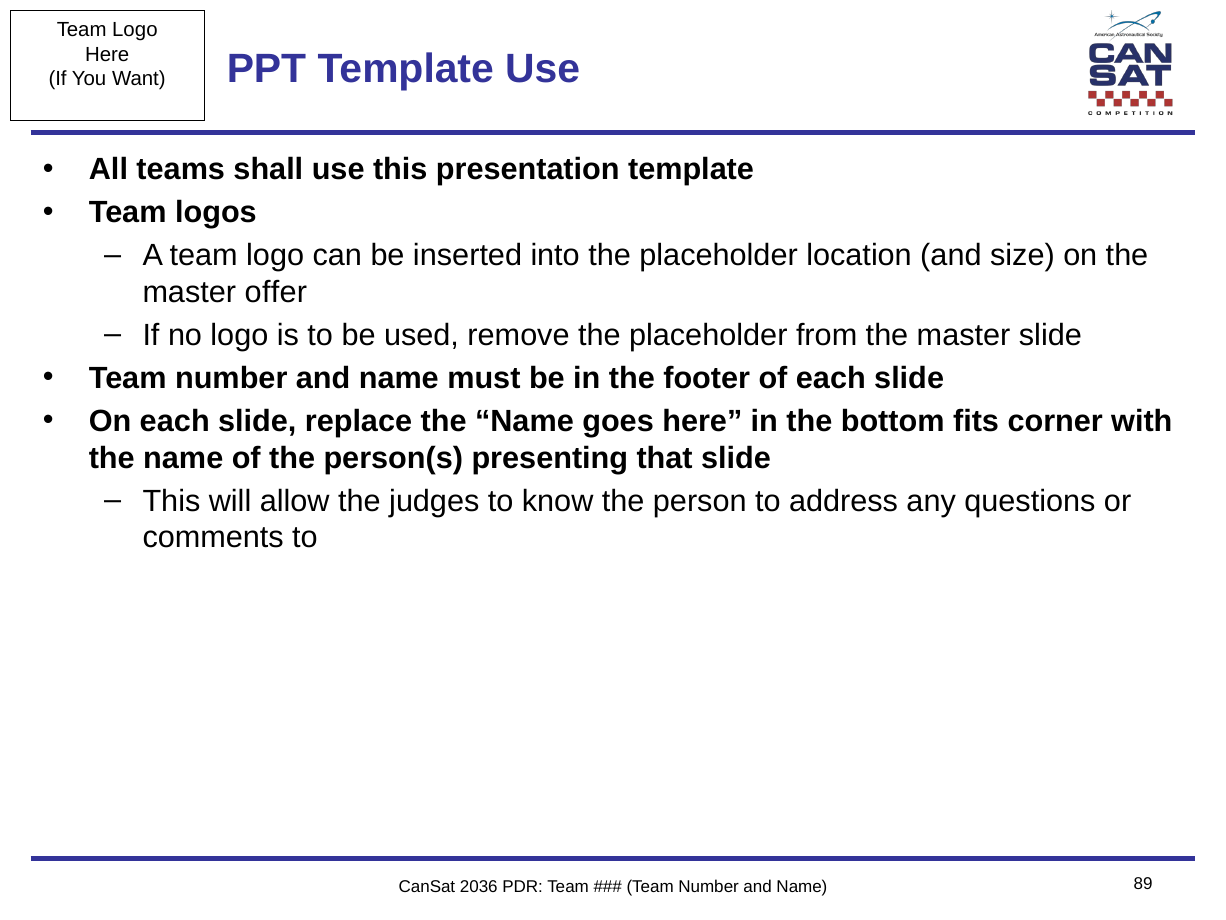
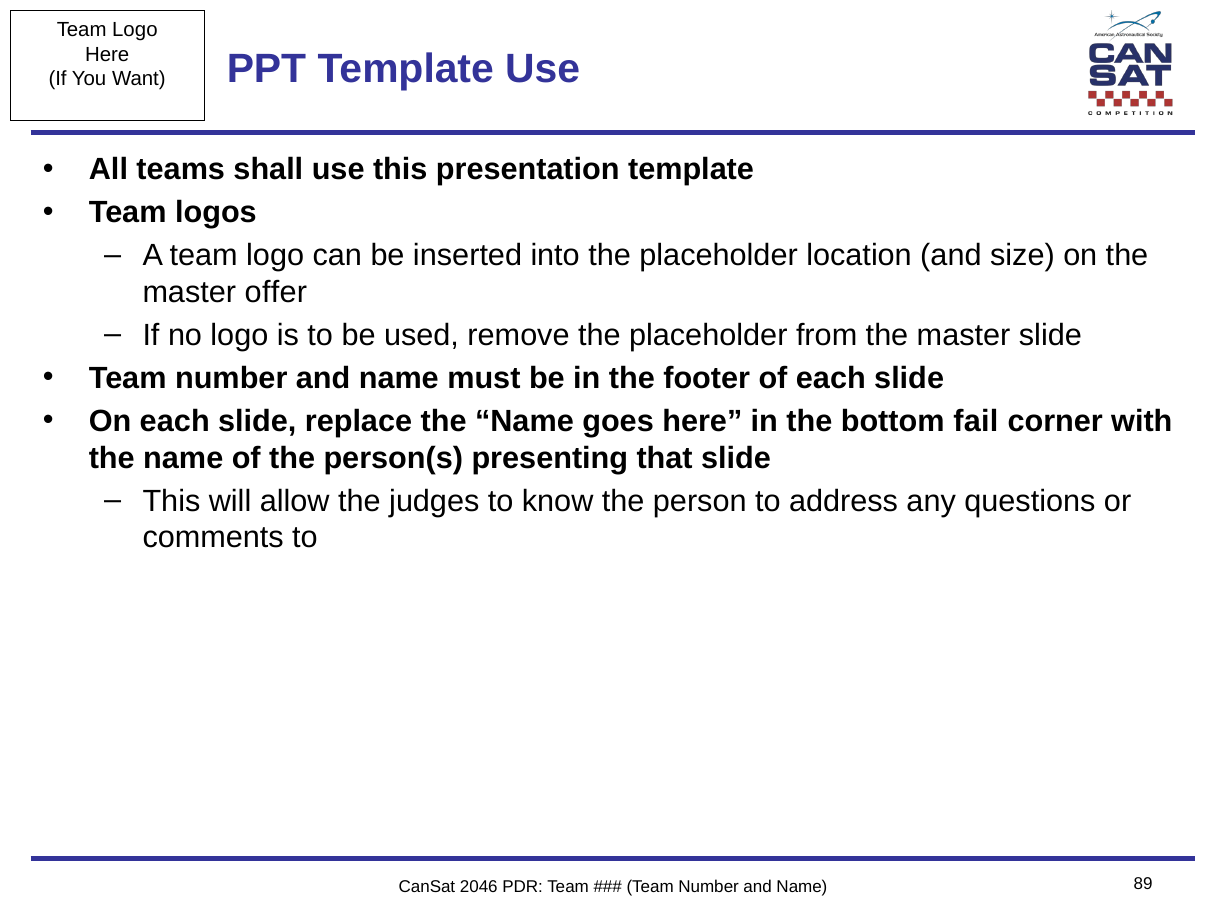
fits: fits -> fail
2036: 2036 -> 2046
